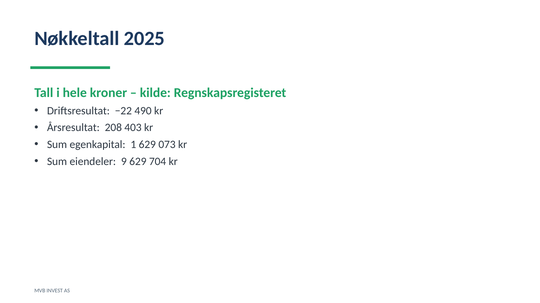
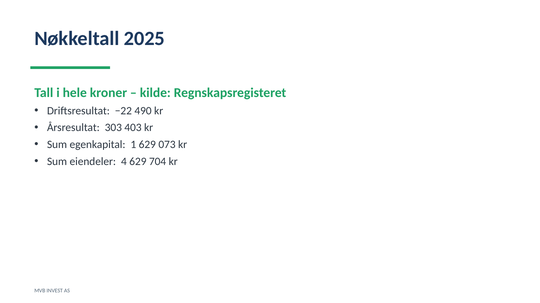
208: 208 -> 303
9: 9 -> 4
